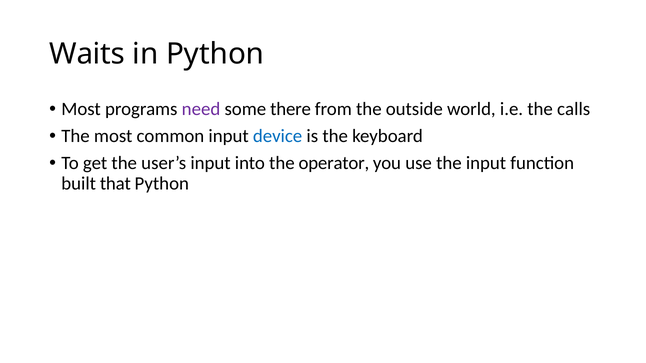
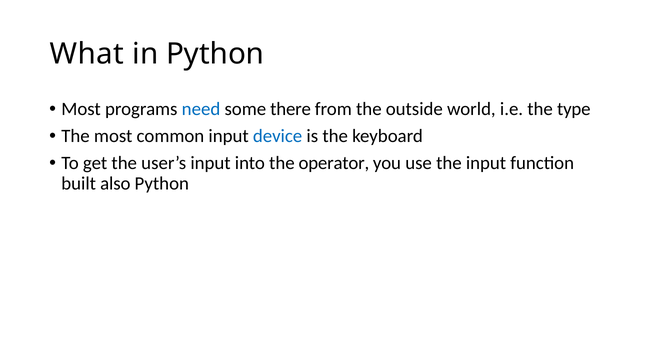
Waits: Waits -> What
need colour: purple -> blue
calls: calls -> type
that: that -> also
